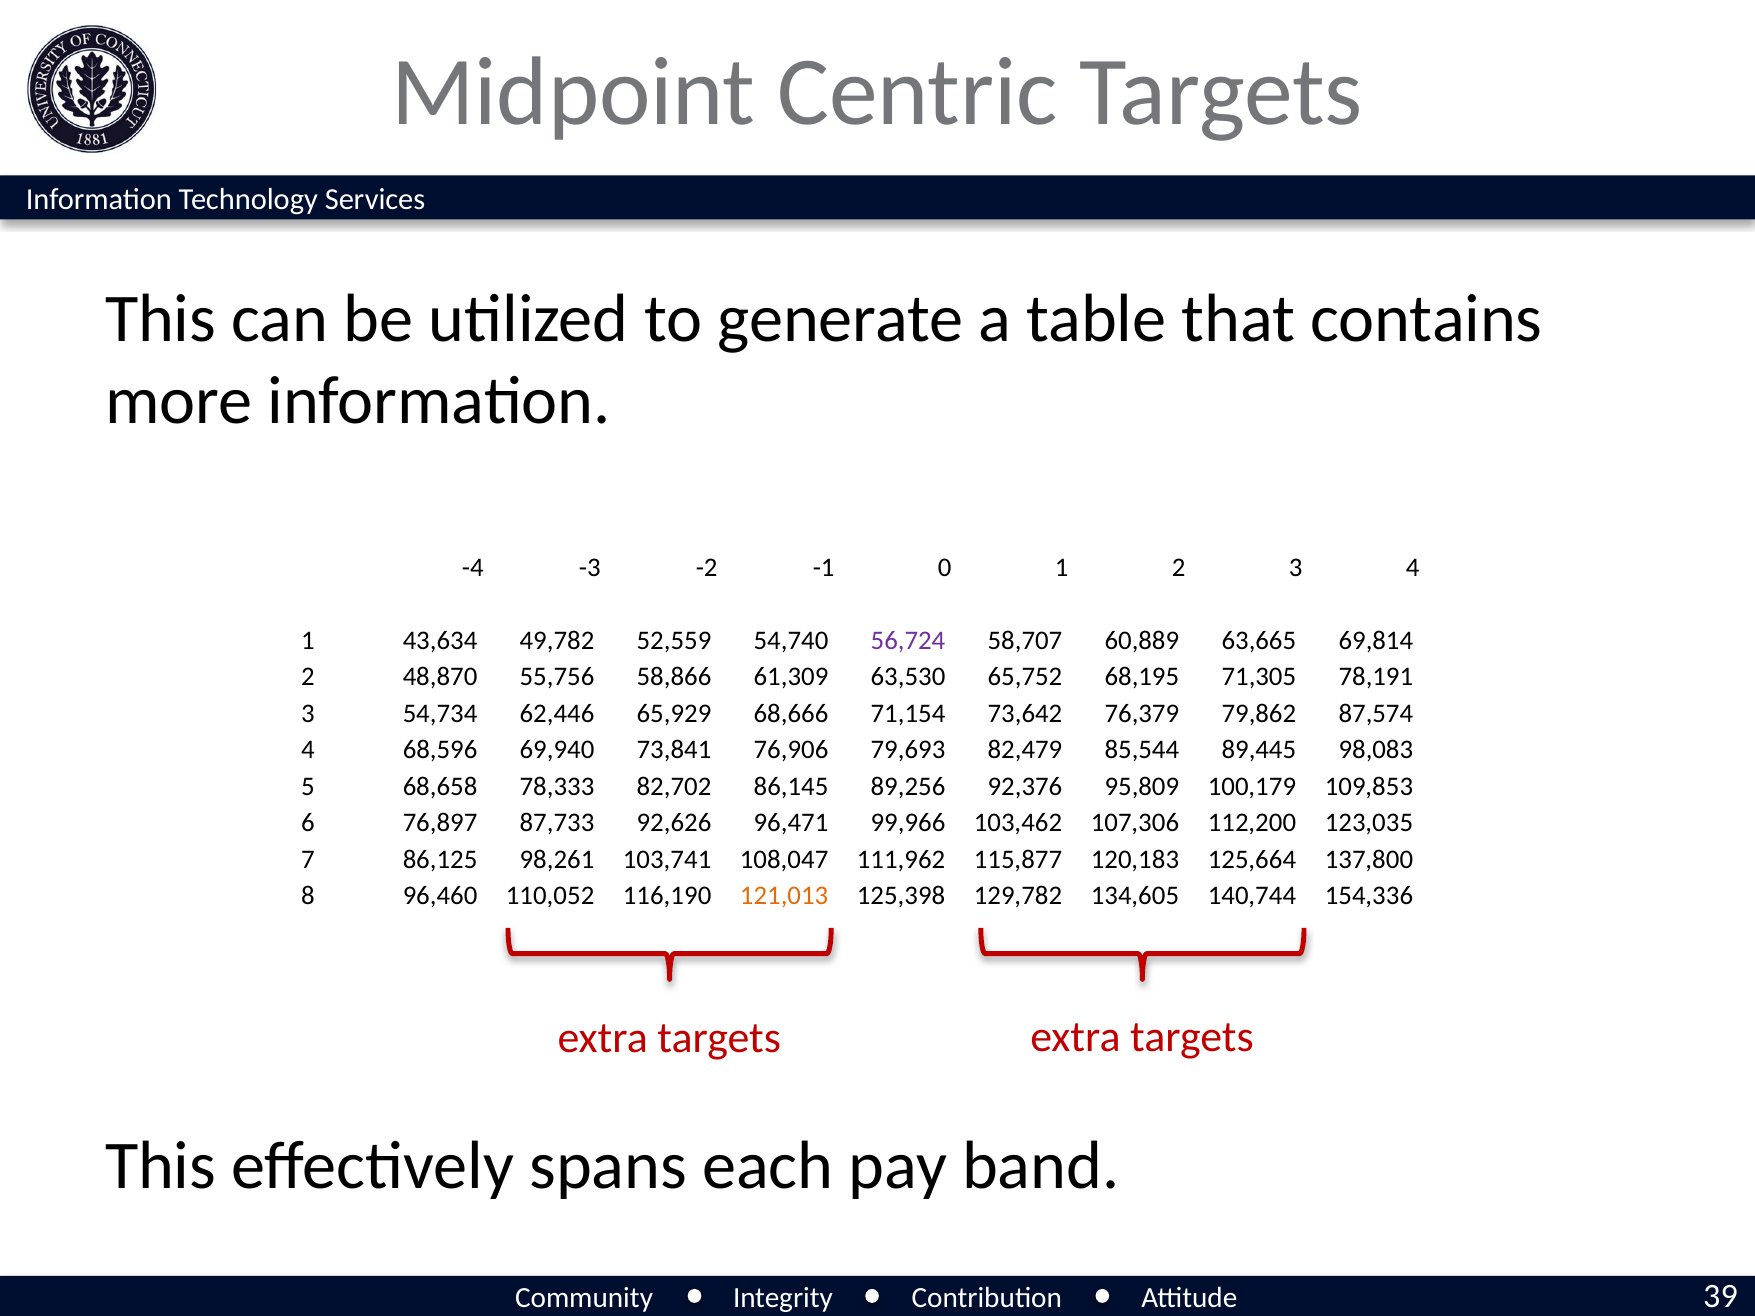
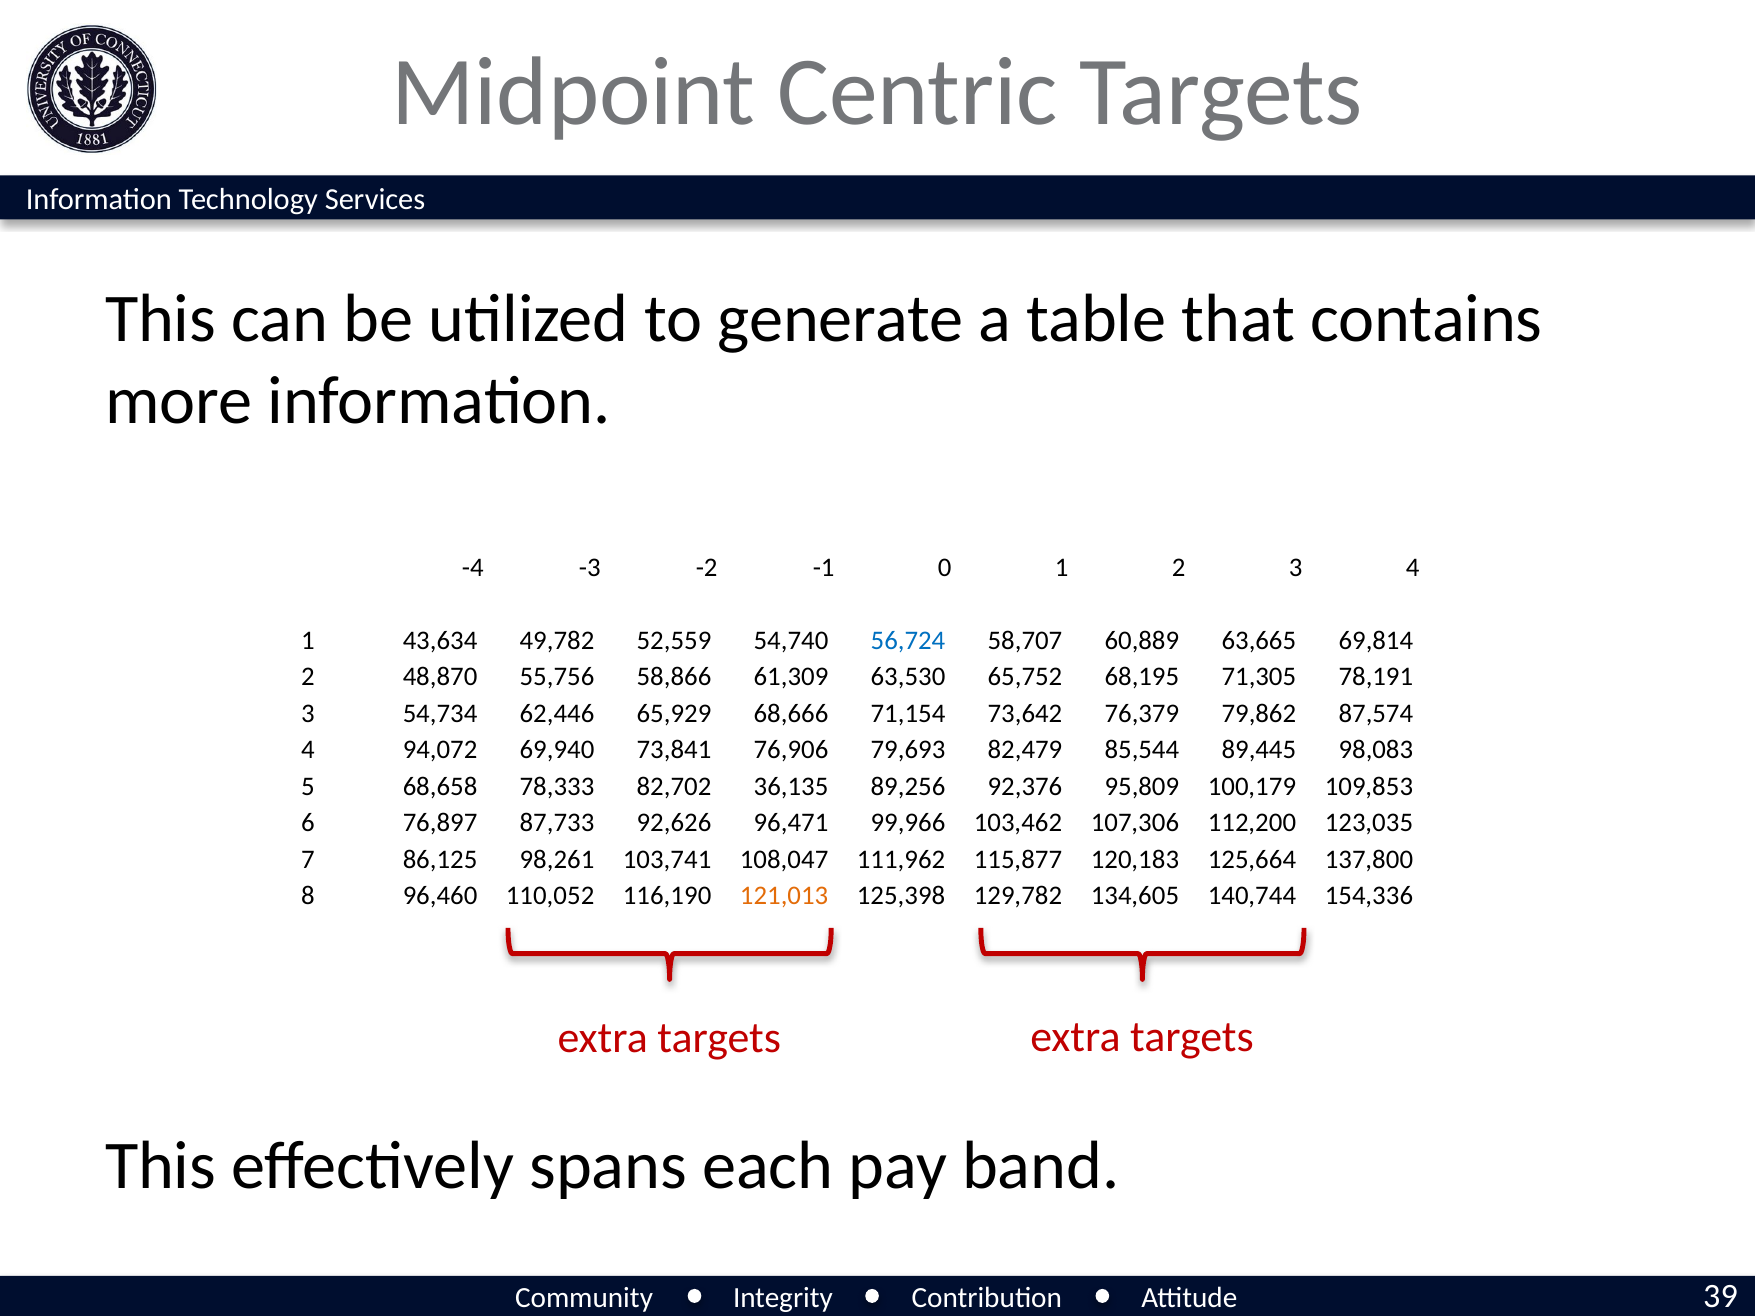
56,724 colour: purple -> blue
68,596: 68,596 -> 94,072
86,145: 86,145 -> 36,135
